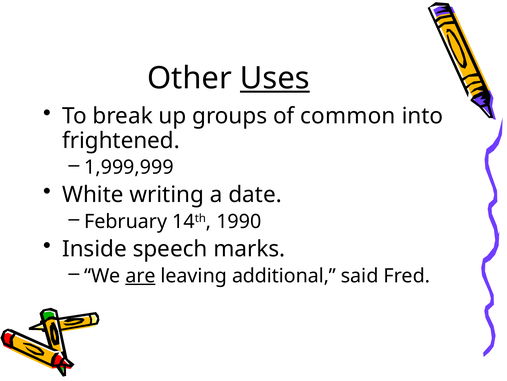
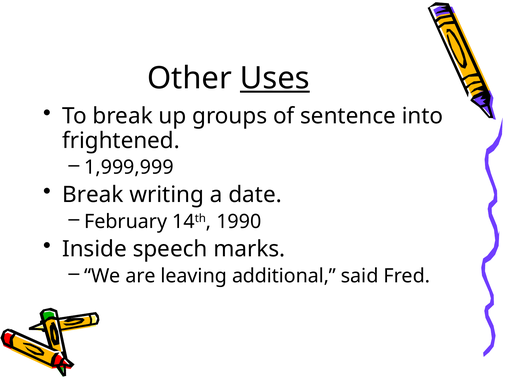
common: common -> sentence
White at (93, 194): White -> Break
are underline: present -> none
